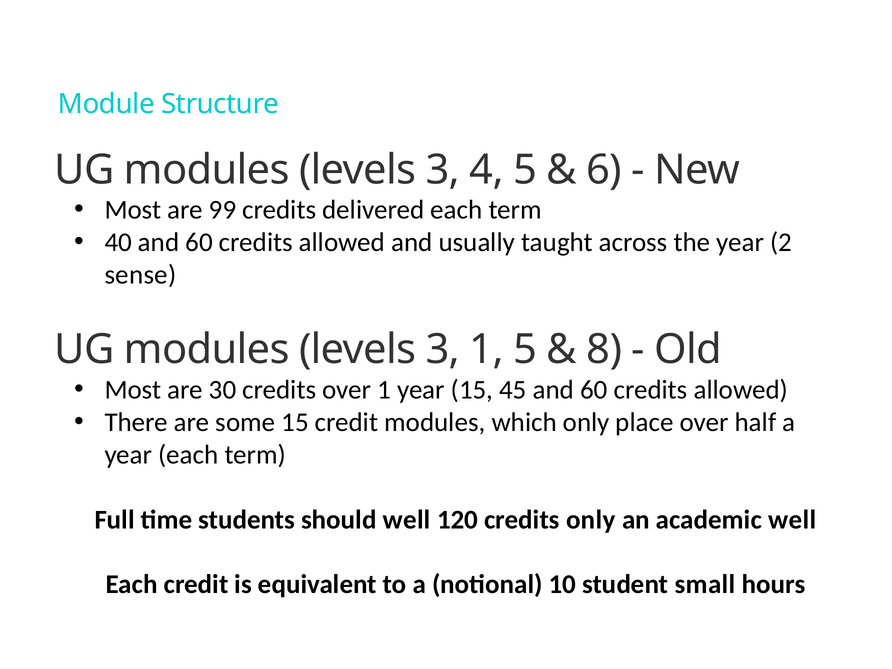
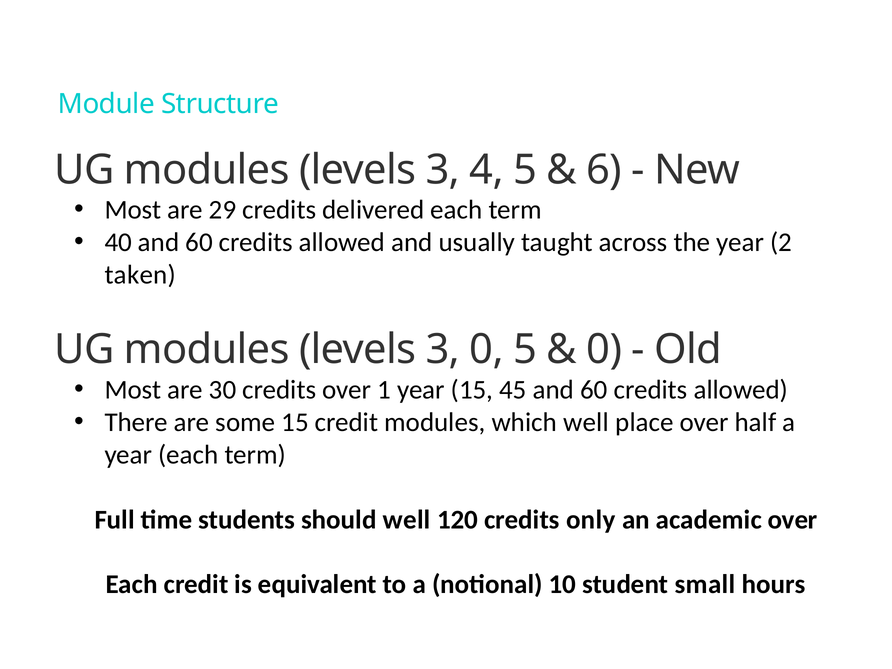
99: 99 -> 29
sense: sense -> taken
3 1: 1 -> 0
8 at (604, 350): 8 -> 0
which only: only -> well
academic well: well -> over
